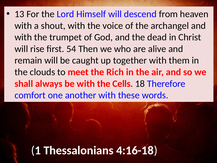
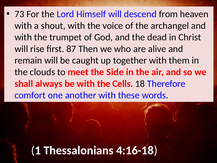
13: 13 -> 73
54: 54 -> 87
Rich: Rich -> Side
